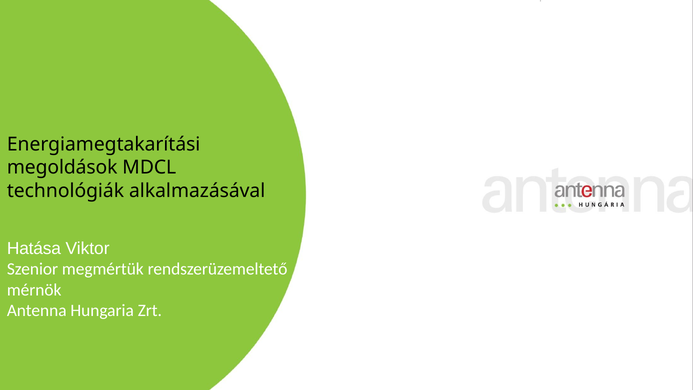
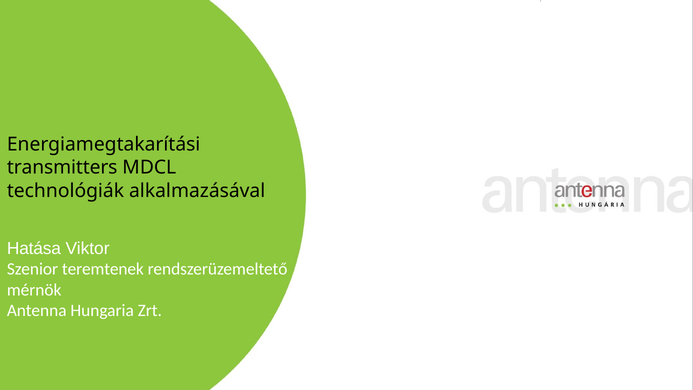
megoldások: megoldások -> transmitters
megmértük: megmértük -> teremtenek
